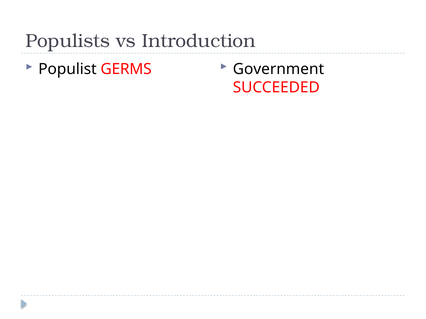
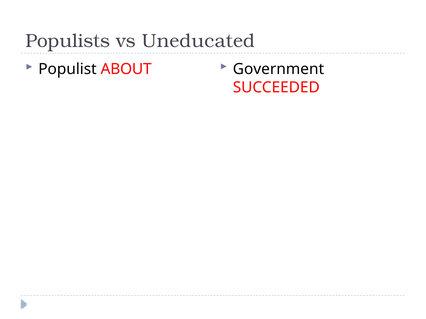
Introduction: Introduction -> Uneducated
GERMS: GERMS -> ABOUT
